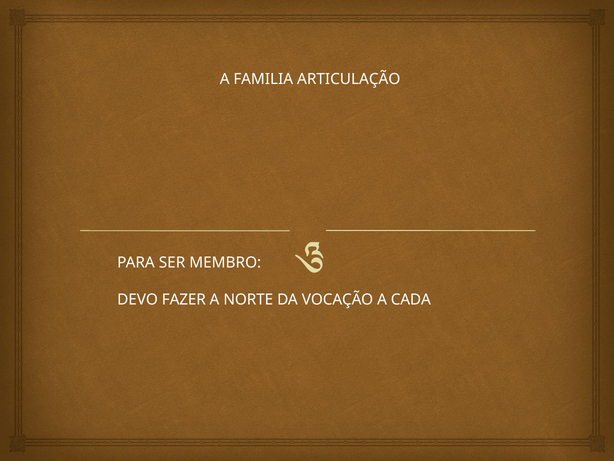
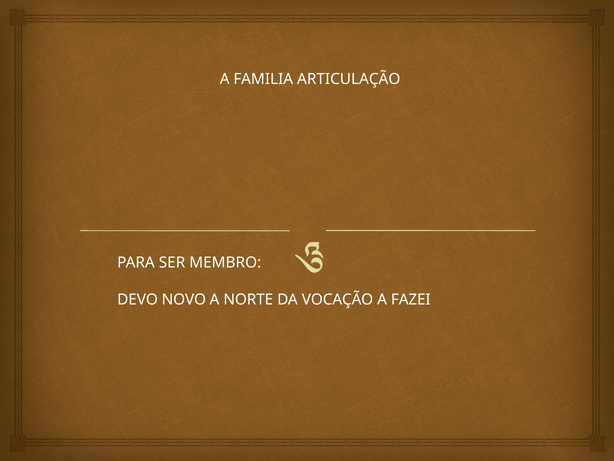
FAZER: FAZER -> NOVO
CADA: CADA -> FAZEI
